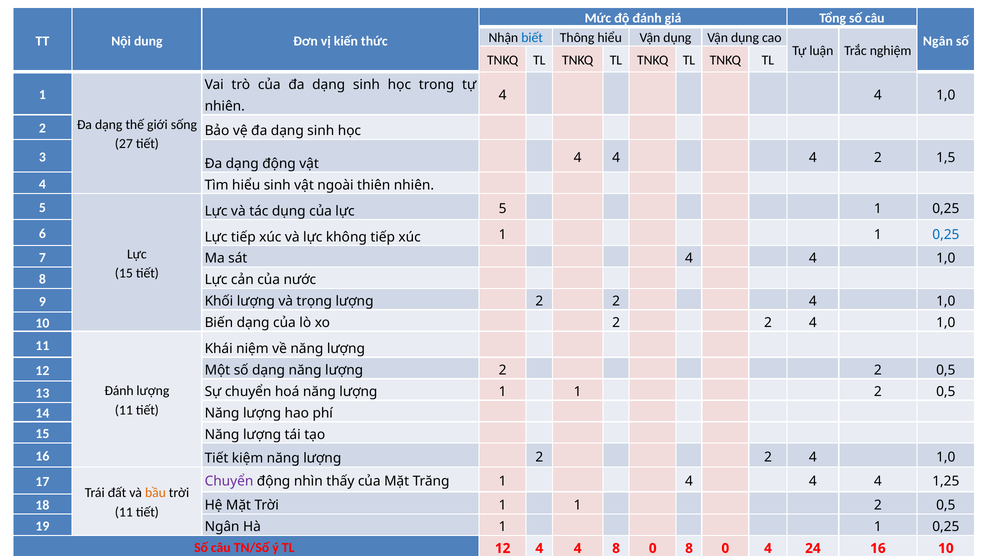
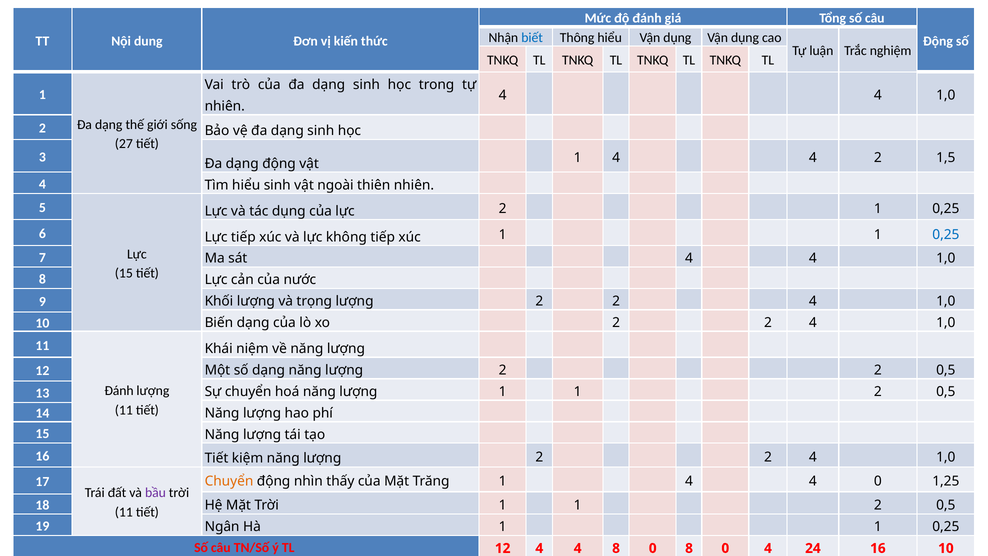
Ngân at (938, 41): Ngân -> Động
4 at (578, 158): 4 -> 1
5 at (503, 209): 5 -> 2
Chuyển at (229, 481) colour: purple -> orange
1 4 4 4: 4 -> 0
bầu colour: orange -> purple
